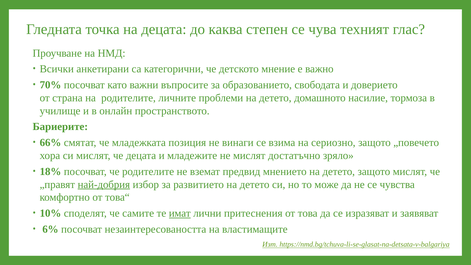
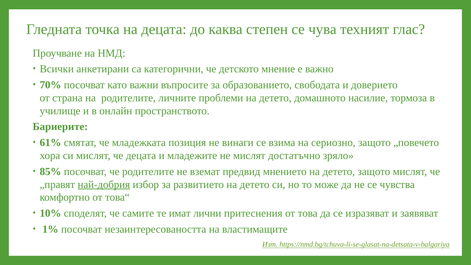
66%: 66% -> 61%
18%: 18% -> 85%
имат underline: present -> none
6%: 6% -> 1%
